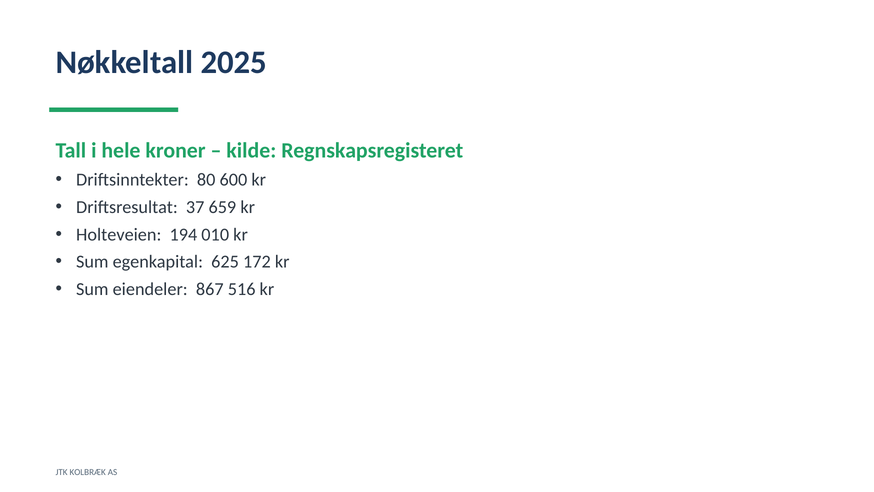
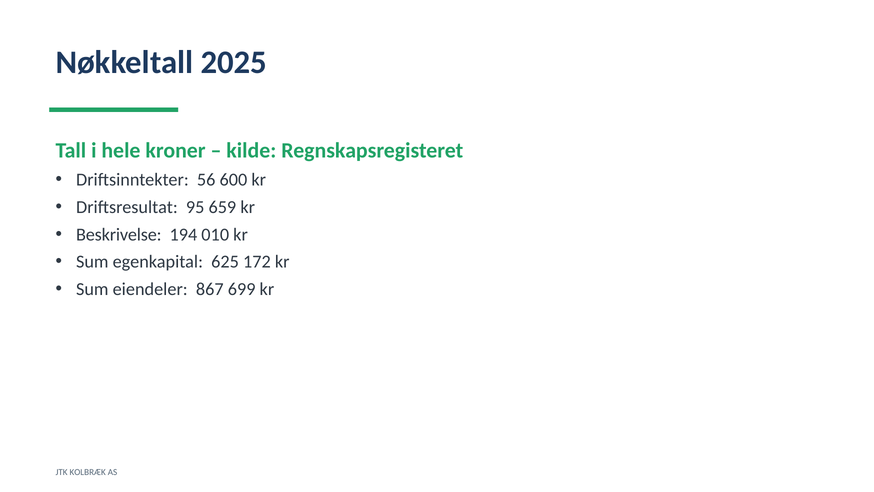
80: 80 -> 56
37: 37 -> 95
Holteveien: Holteveien -> Beskrivelse
516: 516 -> 699
